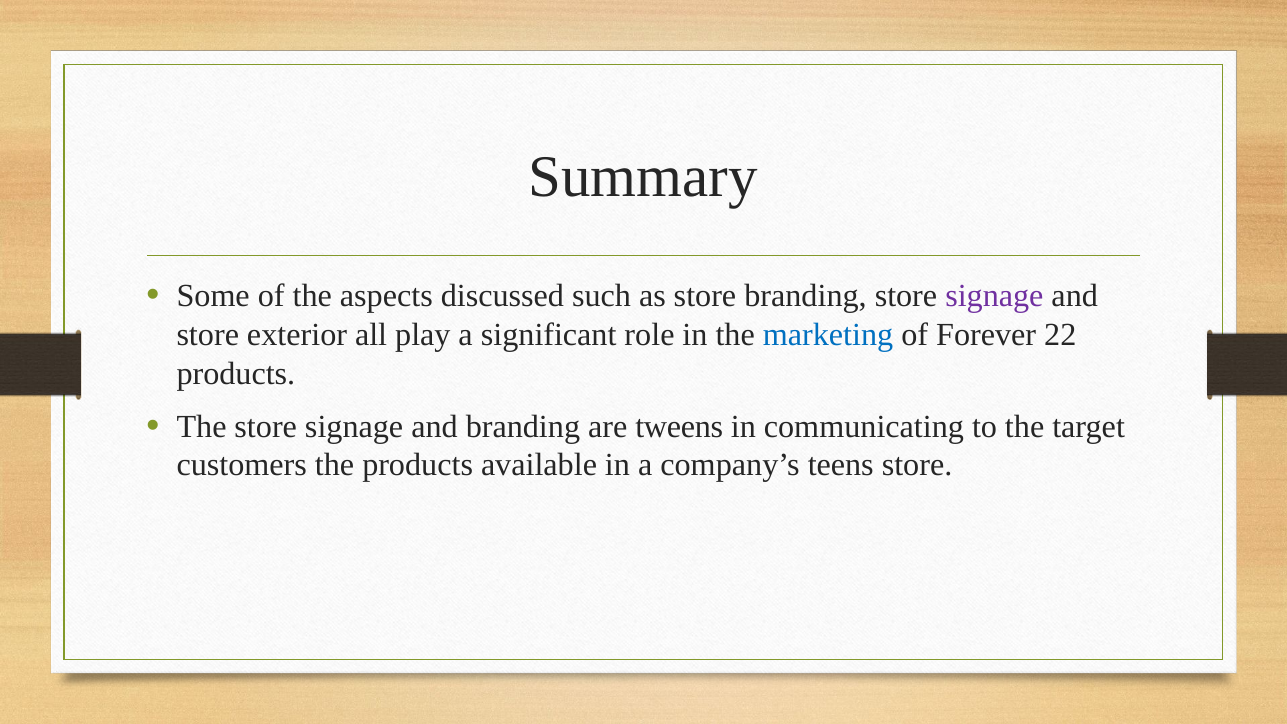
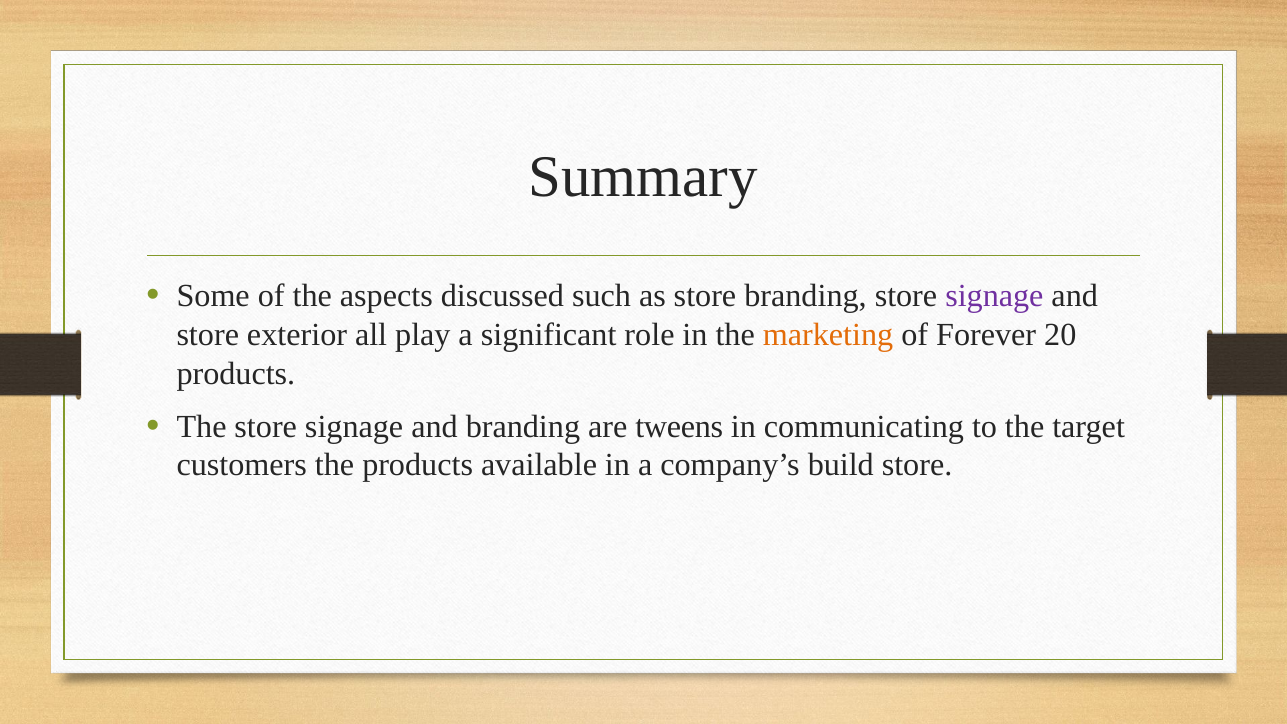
marketing colour: blue -> orange
22: 22 -> 20
teens: teens -> build
